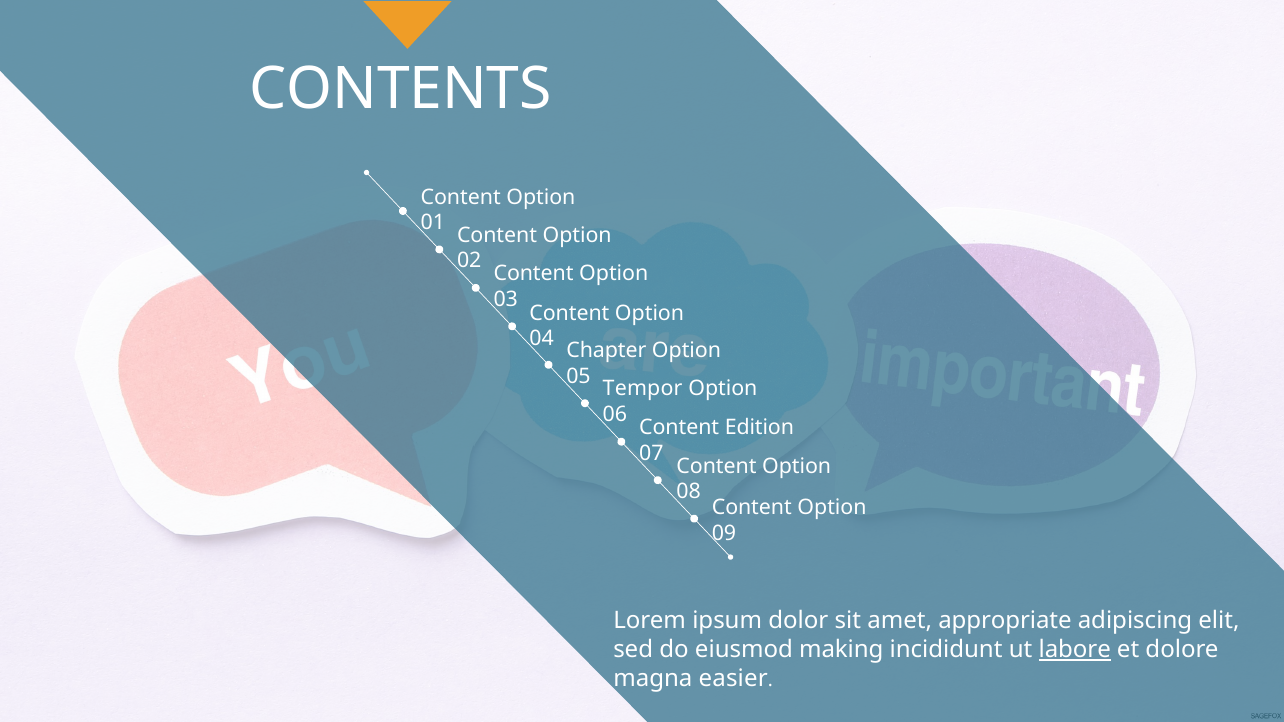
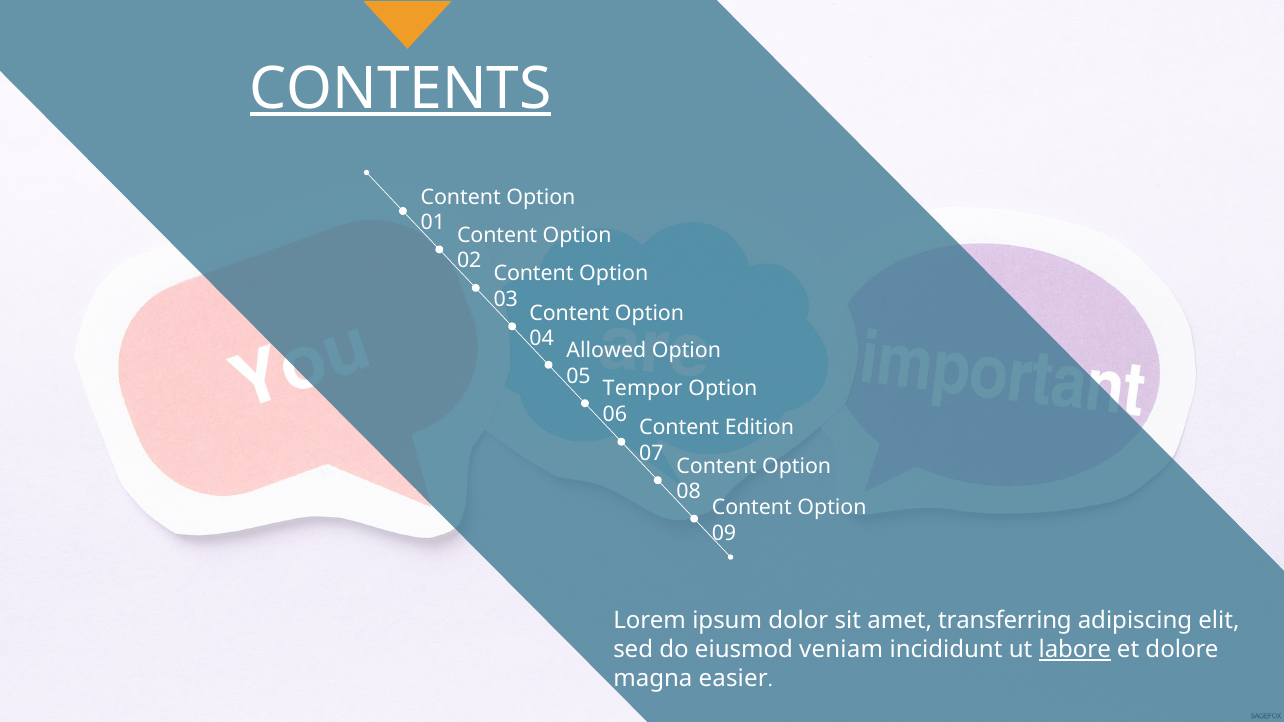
CONTENTS underline: none -> present
Chapter: Chapter -> Allowed
appropriate: appropriate -> transferring
making: making -> veniam
